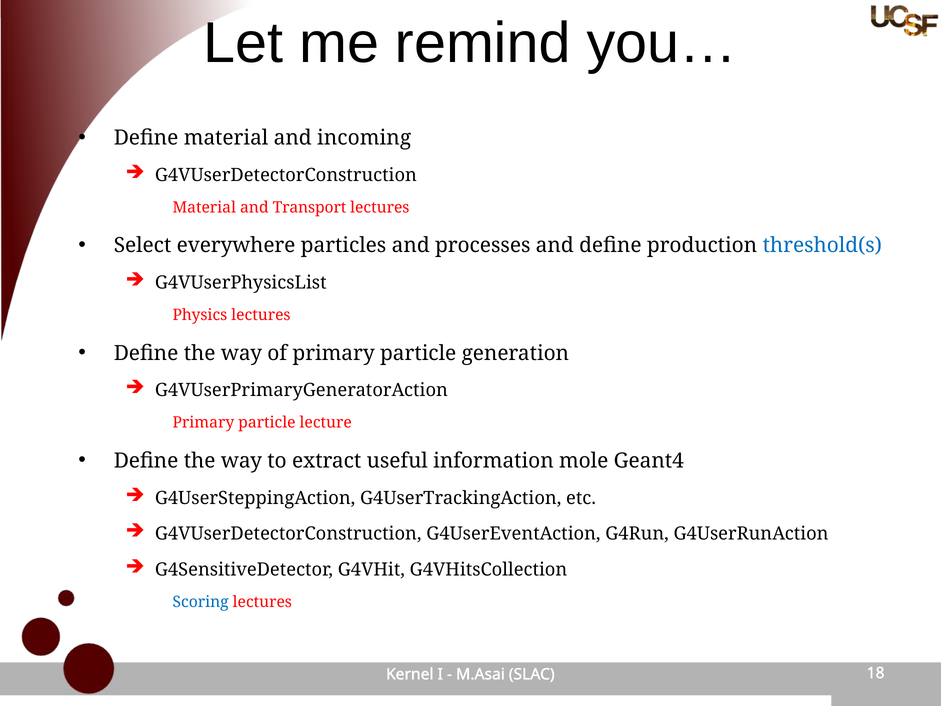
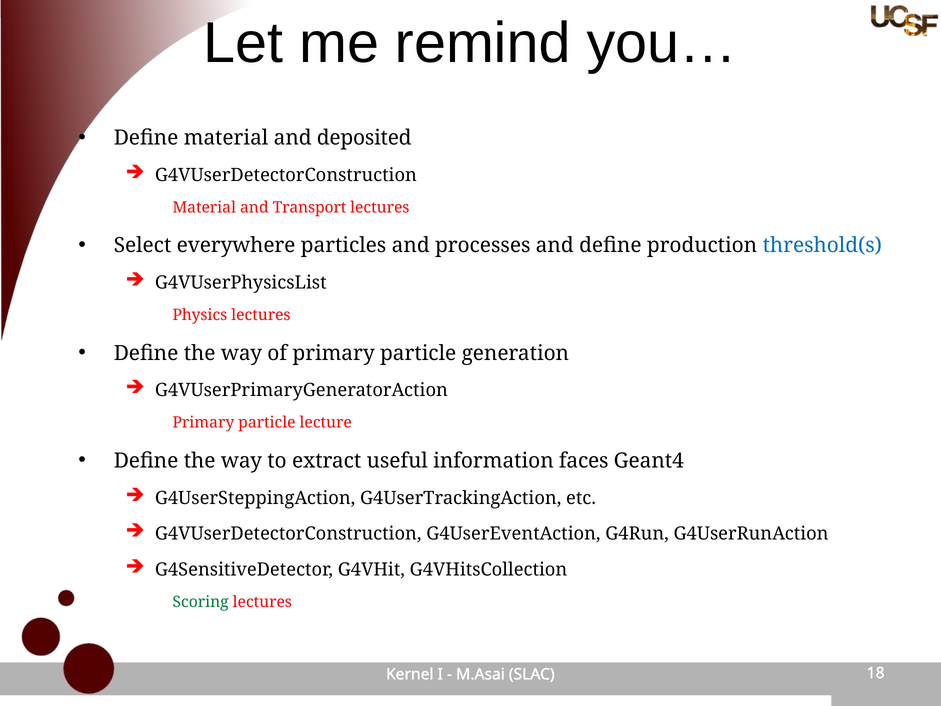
incoming: incoming -> deposited
mole: mole -> faces
Scoring colour: blue -> green
